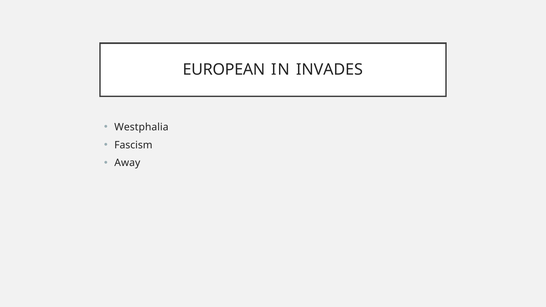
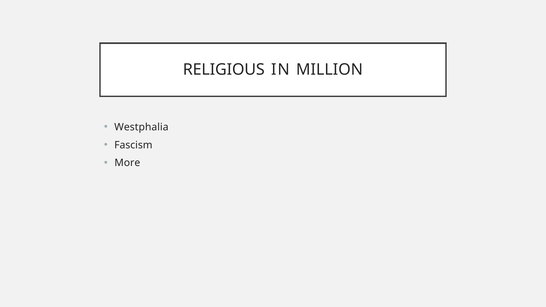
EUROPEAN: EUROPEAN -> RELIGIOUS
INVADES: INVADES -> MILLION
Away: Away -> More
